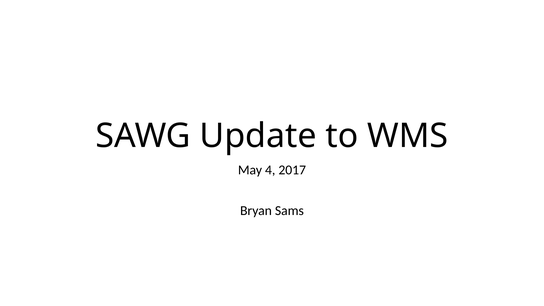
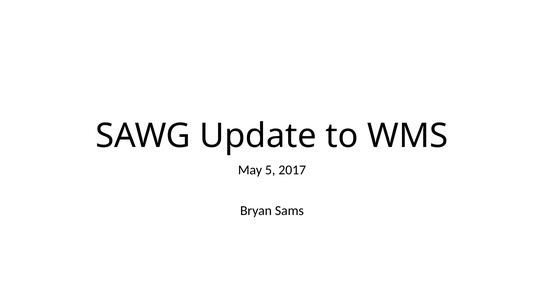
4: 4 -> 5
